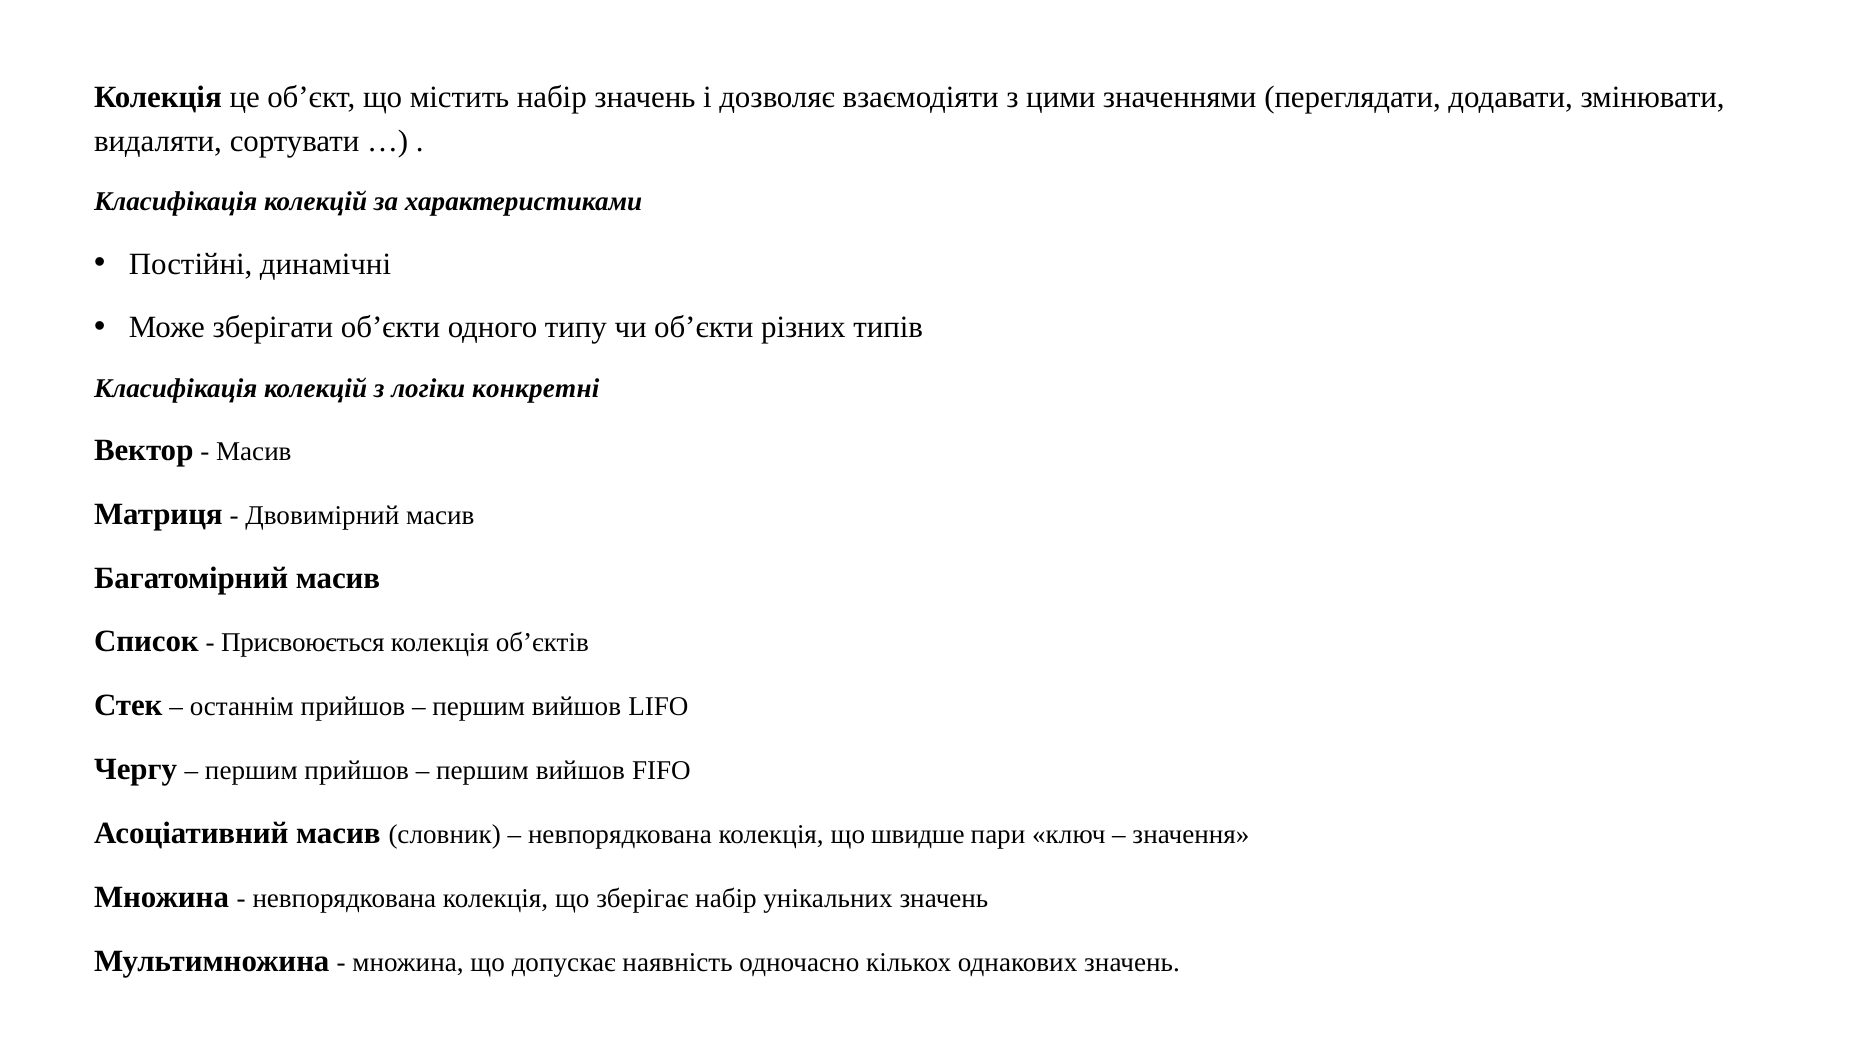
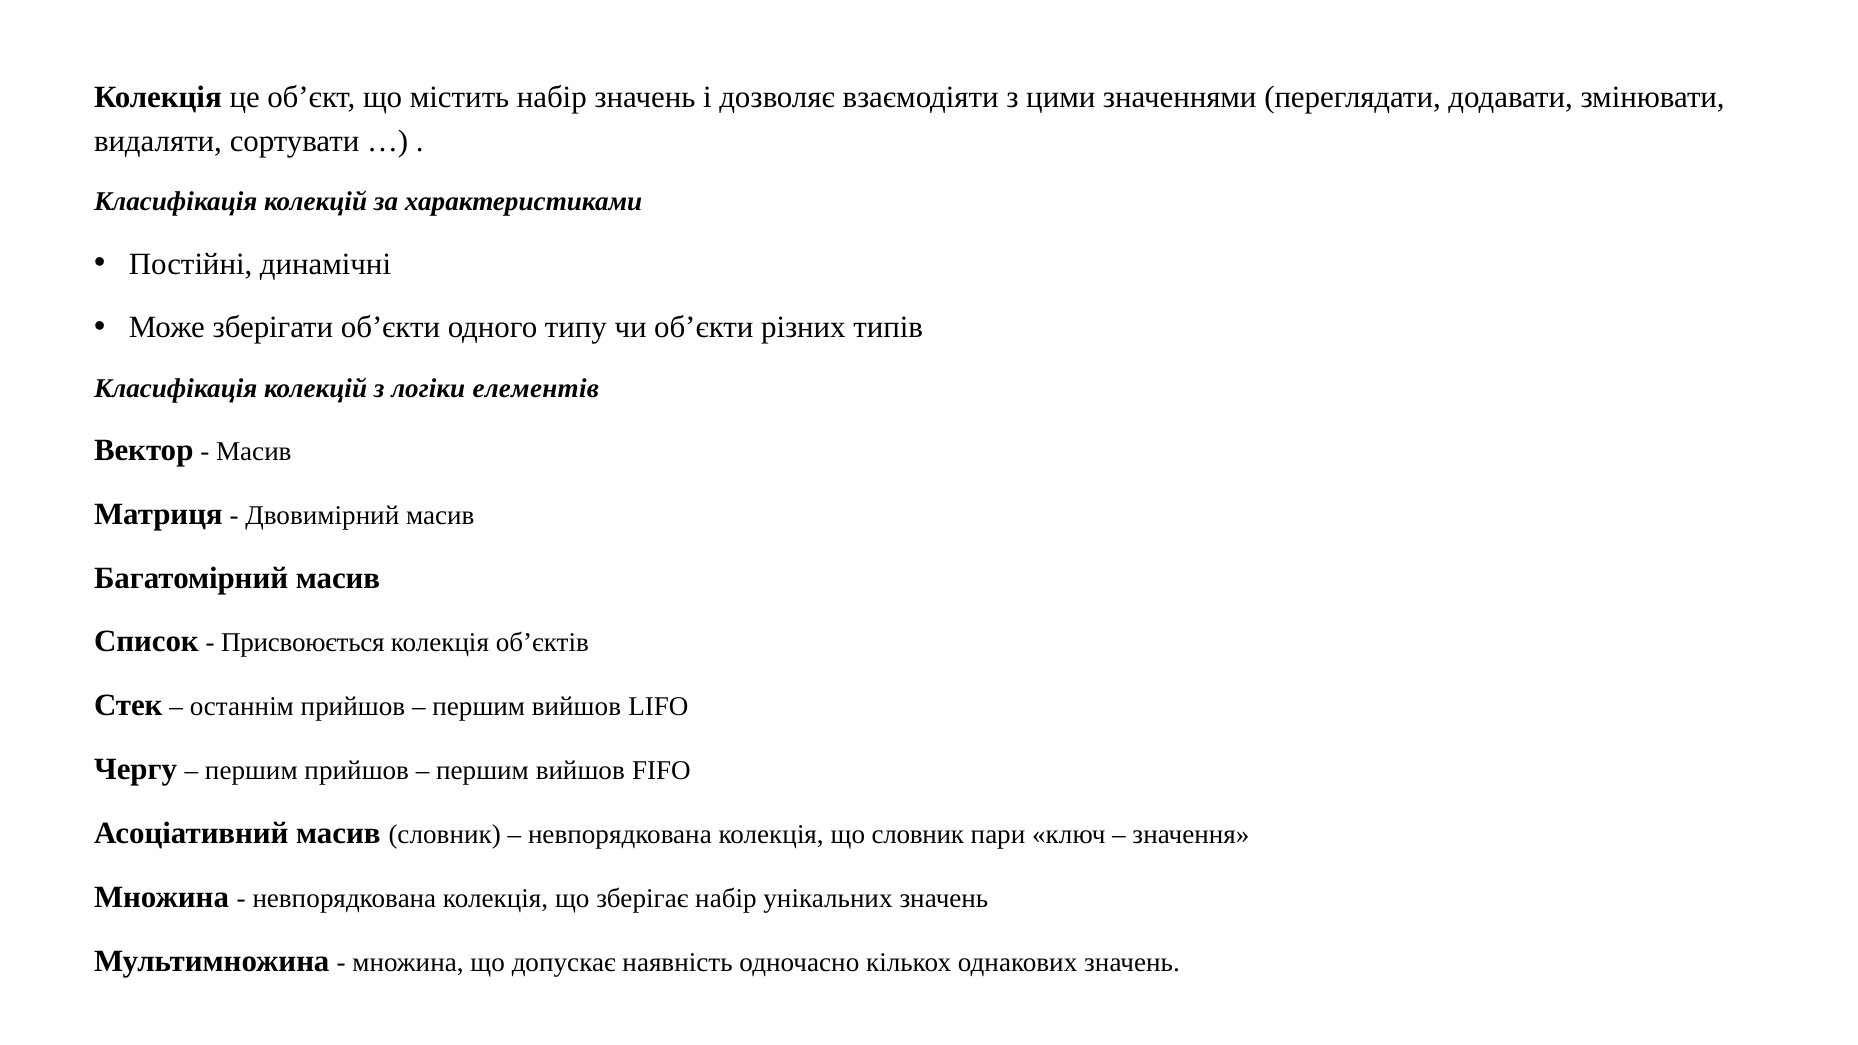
конкретні: конкретні -> елементів
що швидше: швидше -> словник
